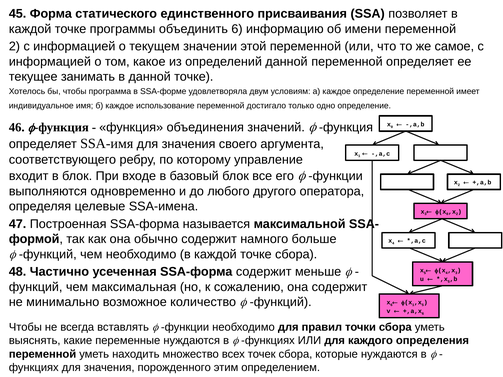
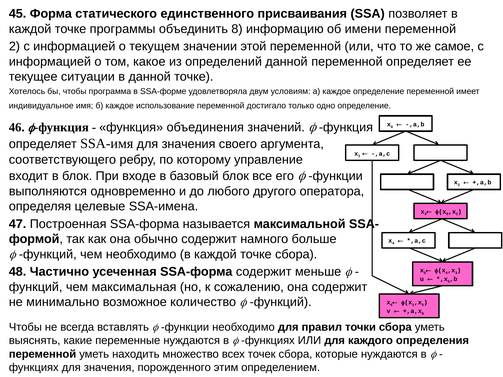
объединить 6: 6 -> 8
занимать: занимать -> ситуации
